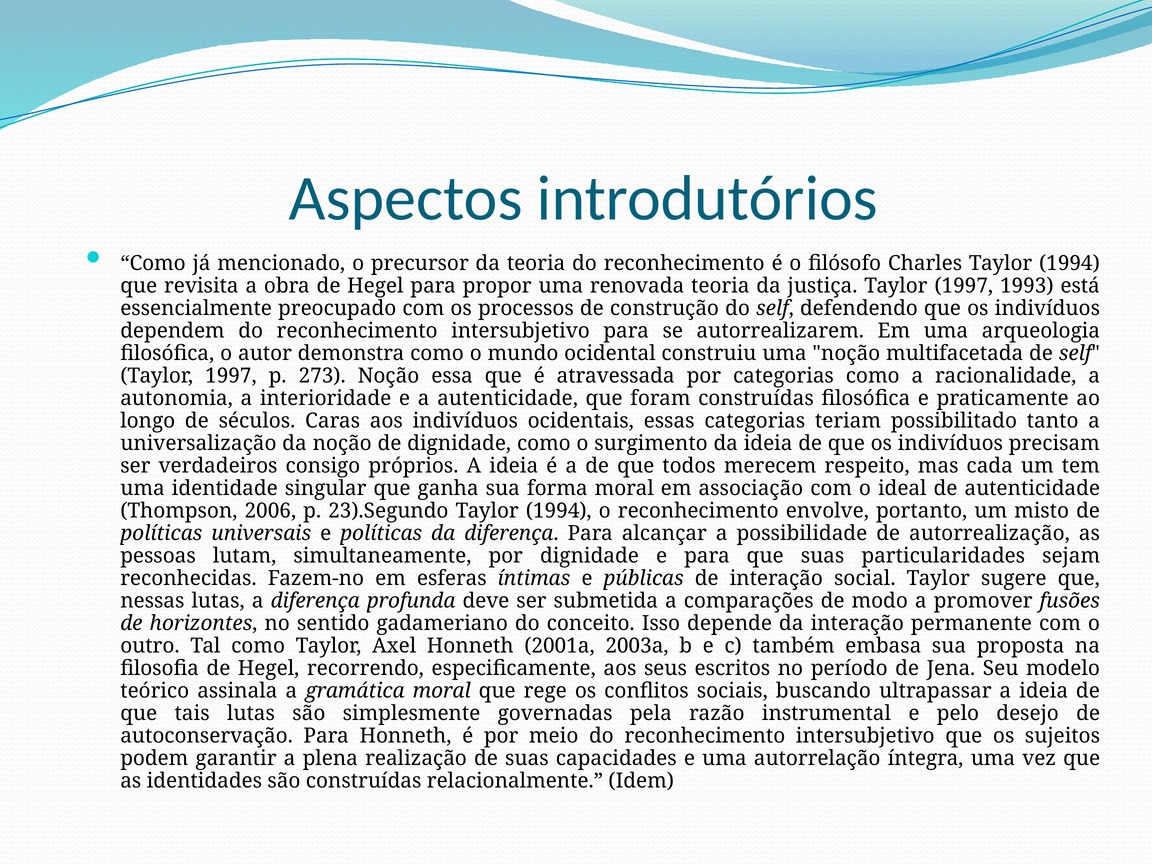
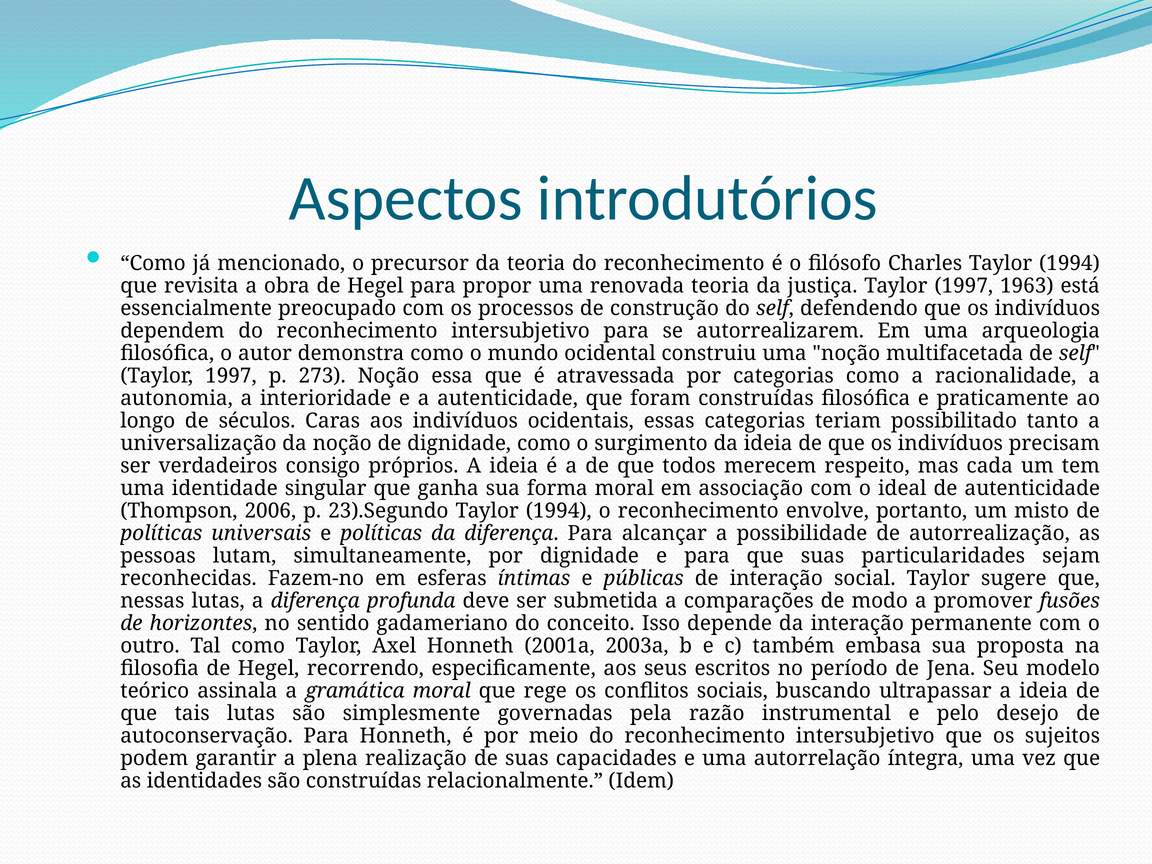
1993: 1993 -> 1963
